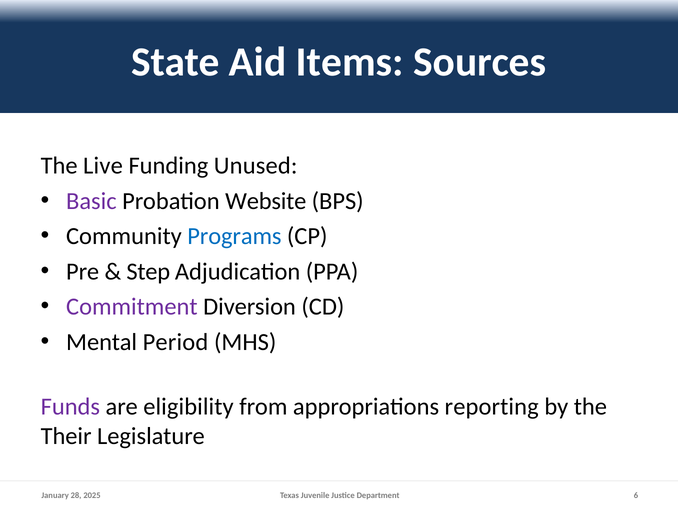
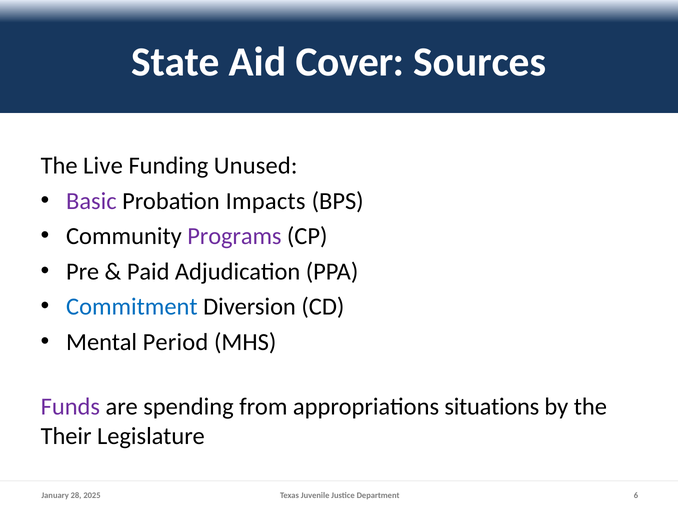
Items: Items -> Cover
Website: Website -> Impacts
Programs colour: blue -> purple
Step: Step -> Paid
Commitment colour: purple -> blue
eligibility: eligibility -> spending
reporting: reporting -> situations
